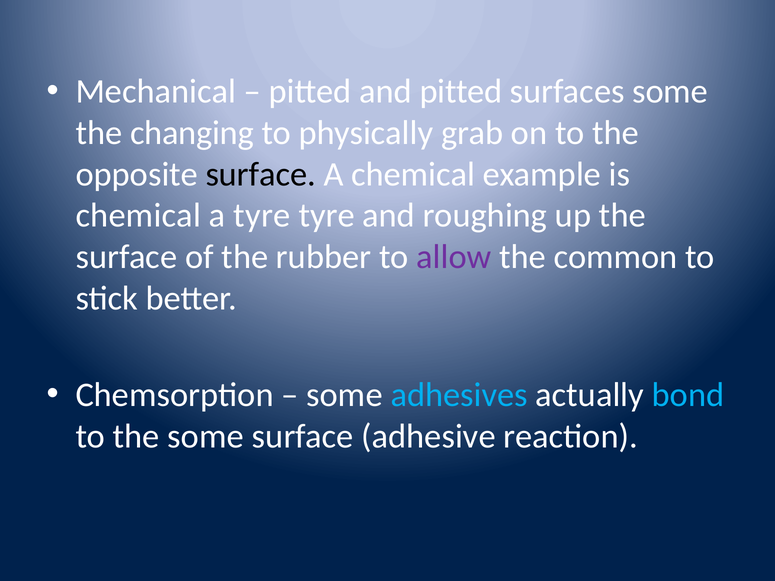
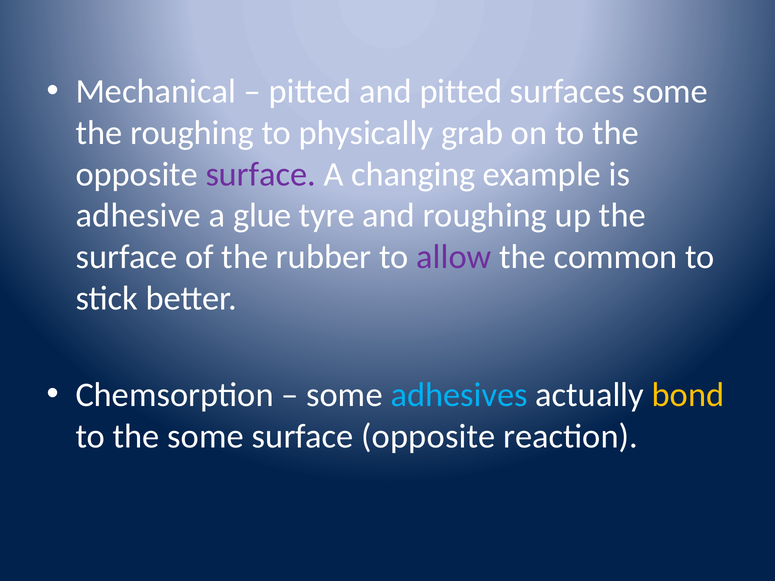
the changing: changing -> roughing
surface at (261, 174) colour: black -> purple
A chemical: chemical -> changing
chemical at (138, 216): chemical -> adhesive
a tyre: tyre -> glue
bond colour: light blue -> yellow
surface adhesive: adhesive -> opposite
